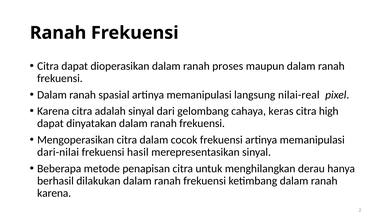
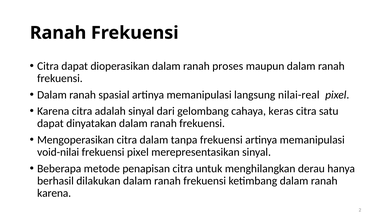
high: high -> satu
cocok: cocok -> tanpa
dari-nilai: dari-nilai -> void-nilai
frekuensi hasil: hasil -> pixel
